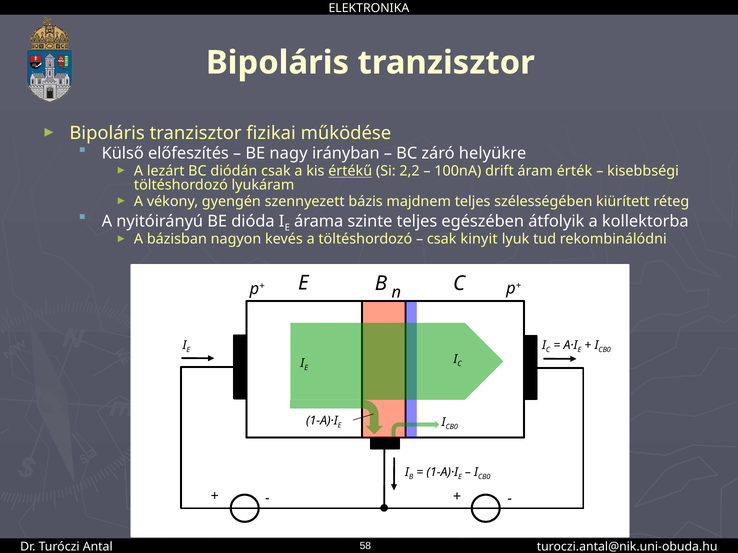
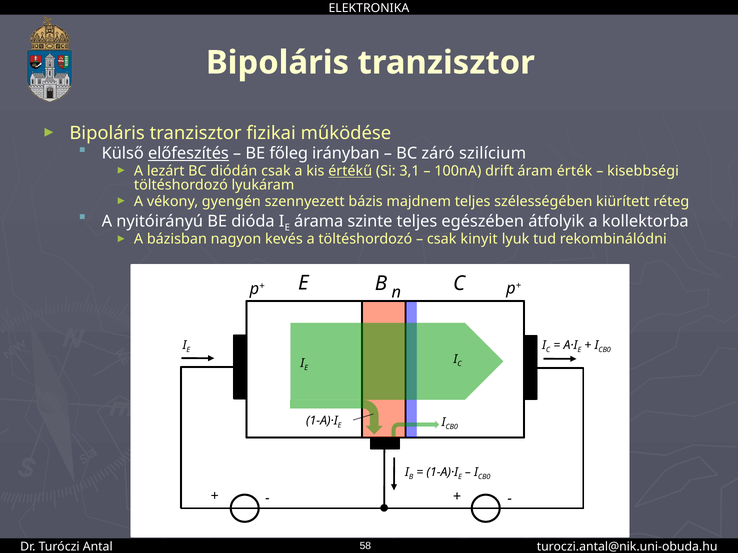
előfeszítés underline: none -> present
nagy: nagy -> főleg
helyükre: helyükre -> szilícium
2,2: 2,2 -> 3,1
